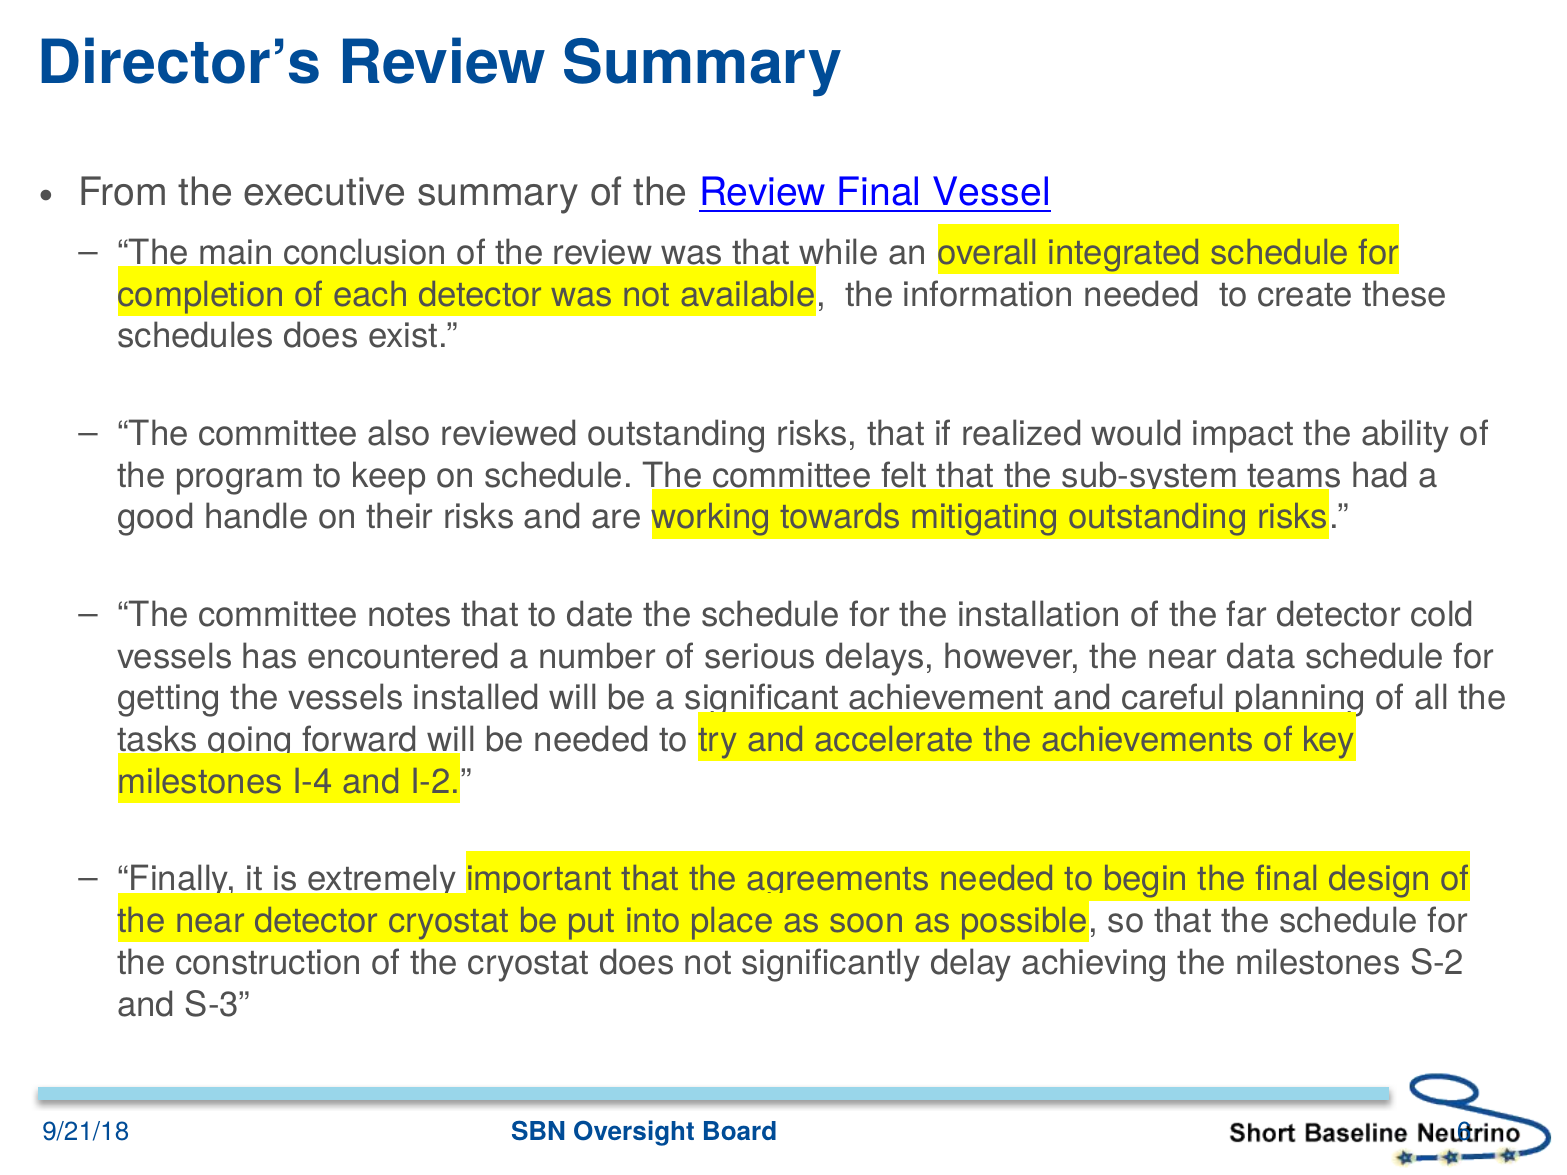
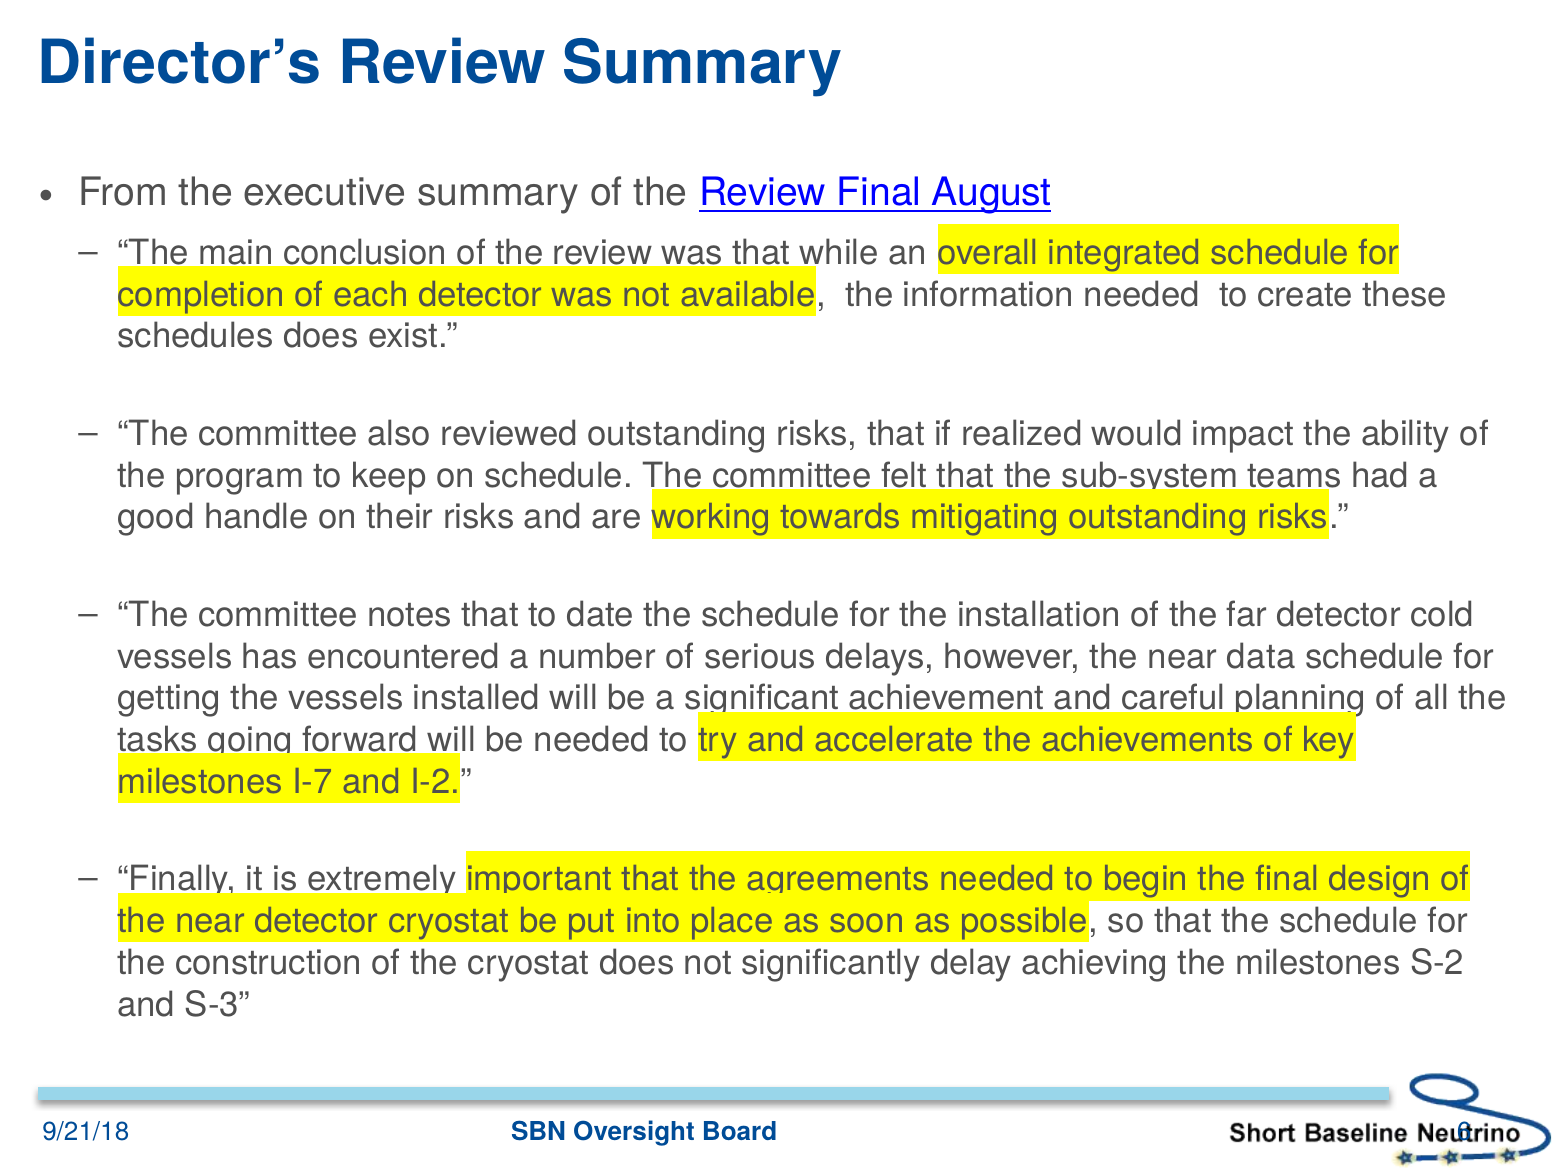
Vessel: Vessel -> August
I-4: I-4 -> I-7
